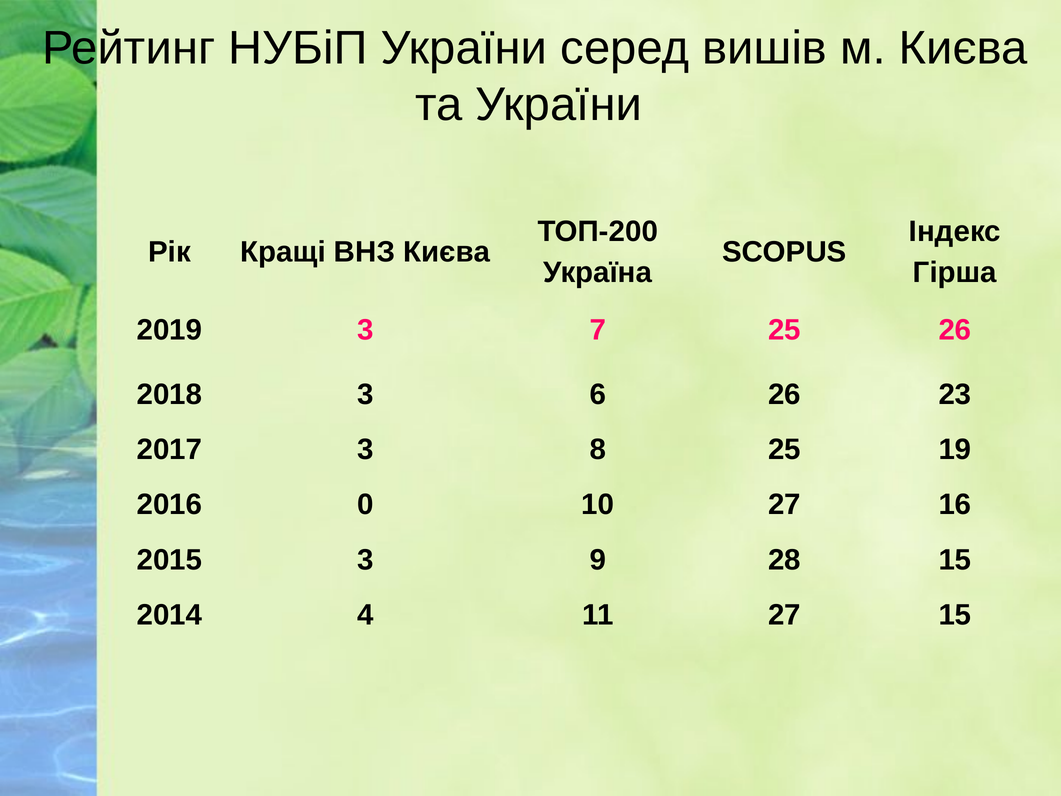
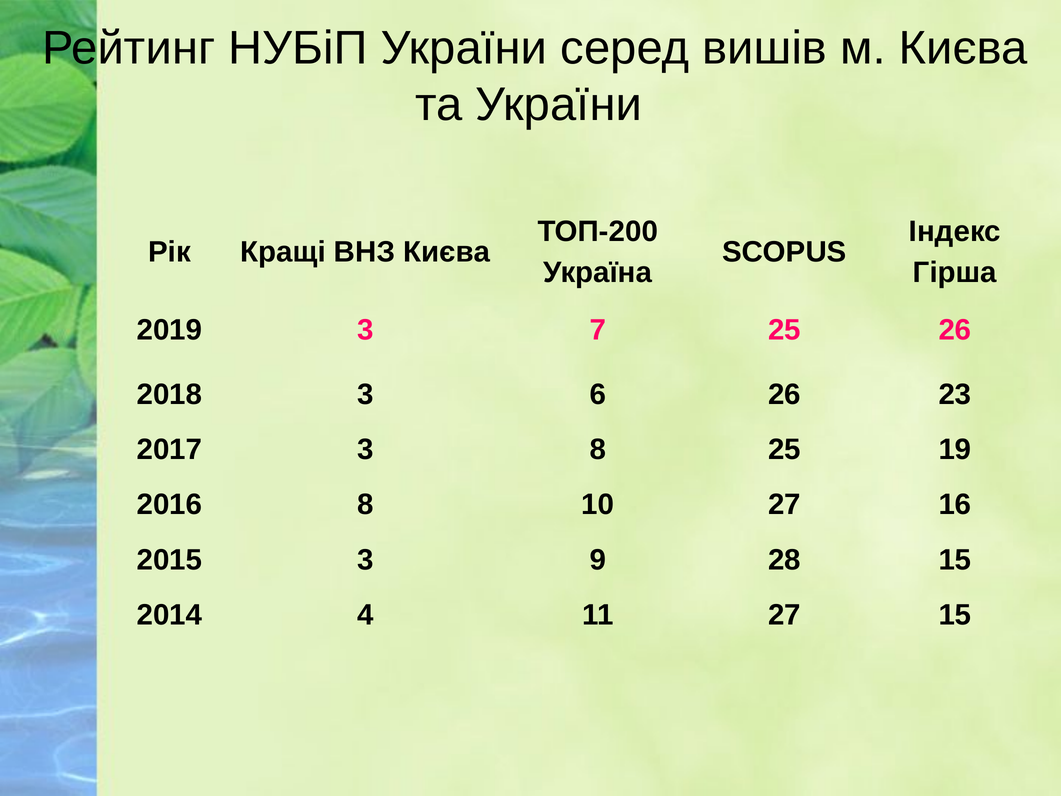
2016 0: 0 -> 8
